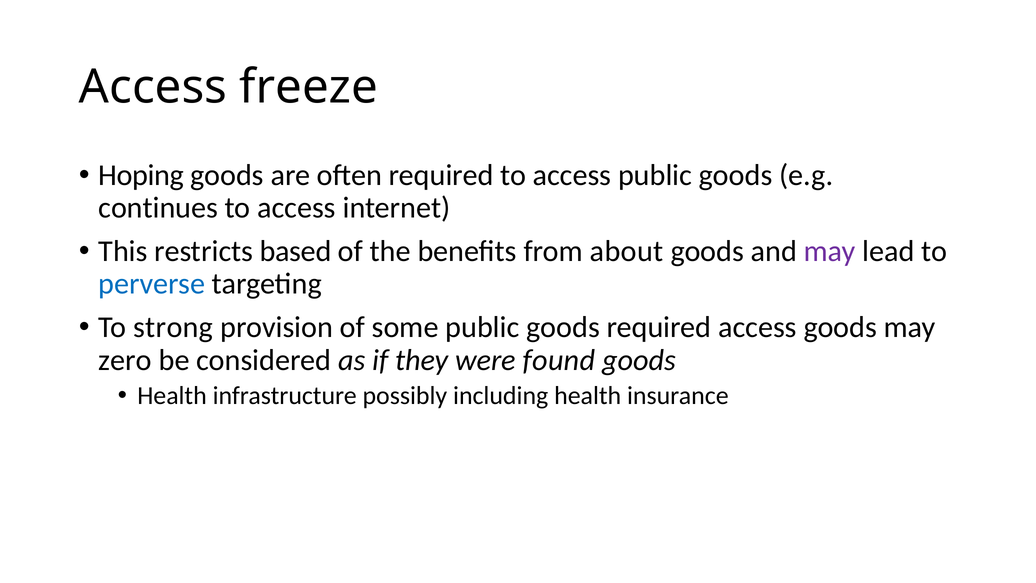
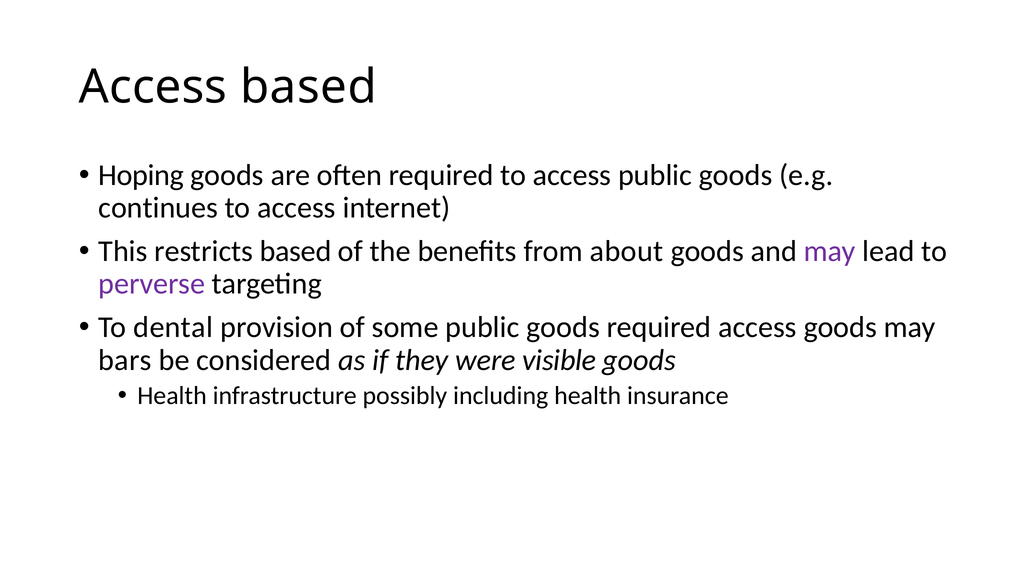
Access freeze: freeze -> based
perverse colour: blue -> purple
strong: strong -> dental
zero: zero -> bars
found: found -> visible
